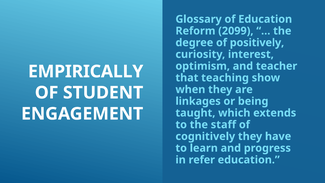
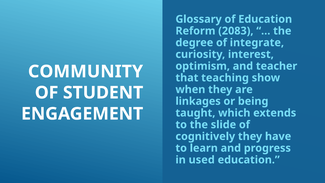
2099: 2099 -> 2083
positively: positively -> integrate
EMPIRICALLY: EMPIRICALLY -> COMMUNITY
staff: staff -> slide
refer: refer -> used
